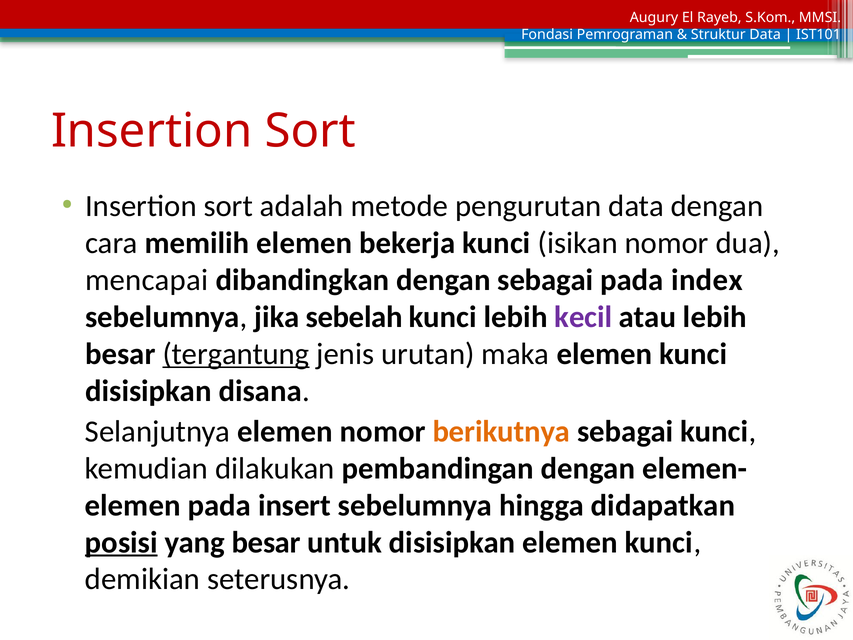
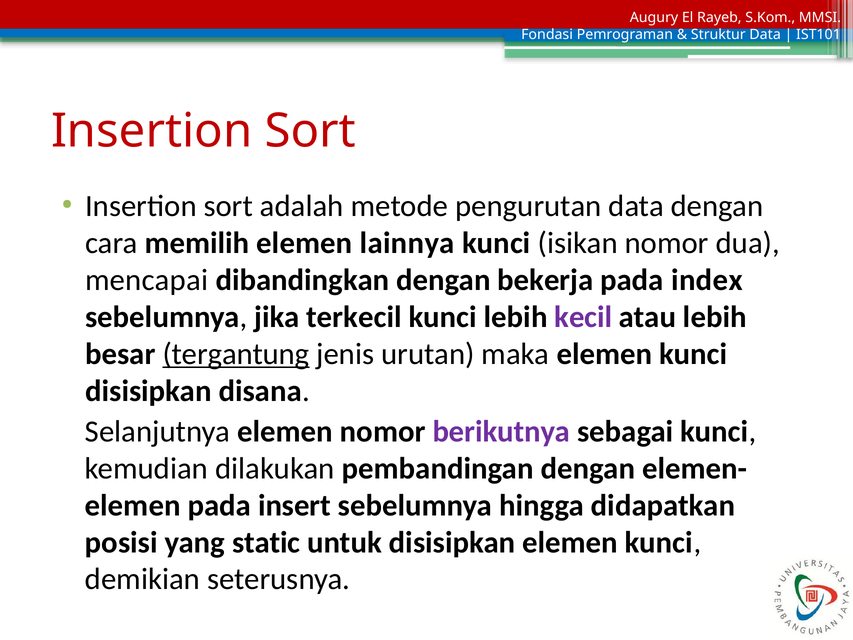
bekerja: bekerja -> lainnya
dengan sebagai: sebagai -> bekerja
sebelah: sebelah -> terkecil
berikutnya colour: orange -> purple
posisi underline: present -> none
yang besar: besar -> static
